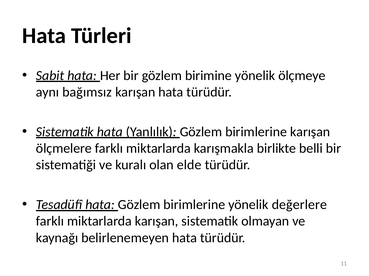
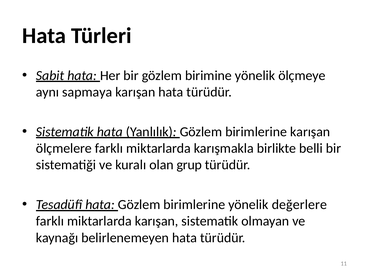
bağımsız: bağımsız -> sapmaya
elde: elde -> grup
